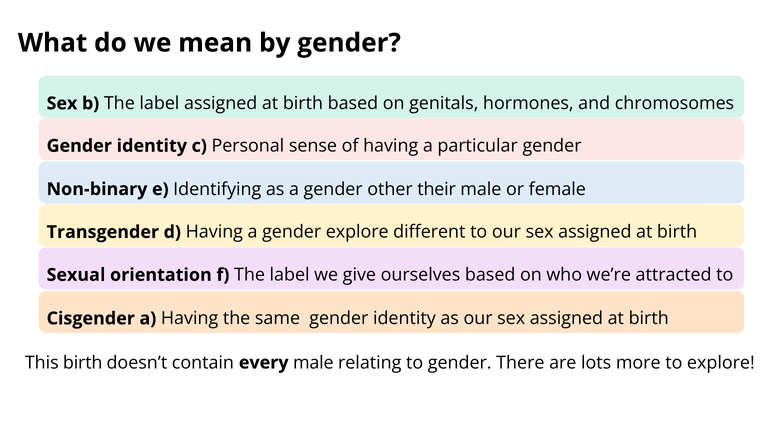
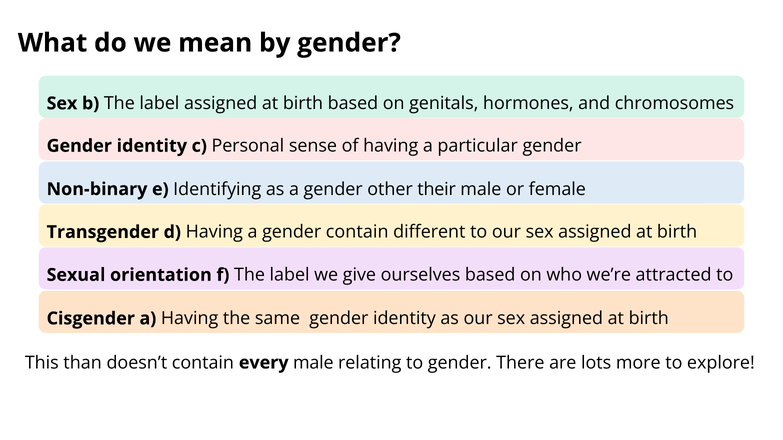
gender explore: explore -> contain
This birth: birth -> than
